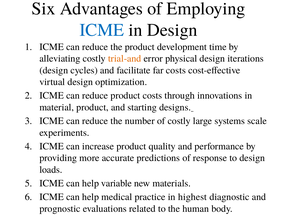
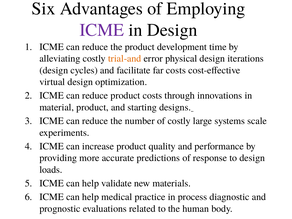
ICME at (102, 30) colour: blue -> purple
variable: variable -> validate
highest: highest -> process
